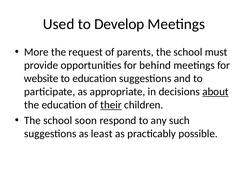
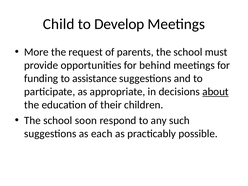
Used: Used -> Child
website: website -> funding
to education: education -> assistance
their underline: present -> none
least: least -> each
